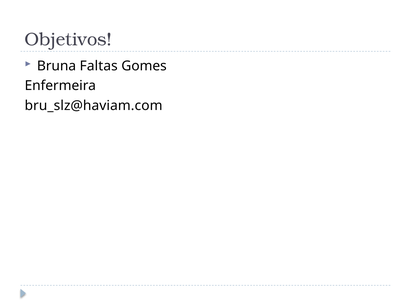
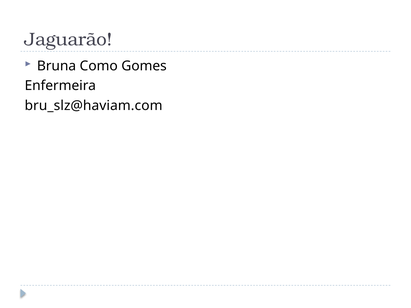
Objetivos: Objetivos -> Jaguarão
Faltas: Faltas -> Como
